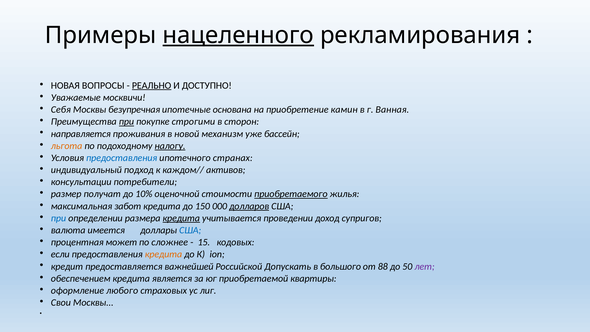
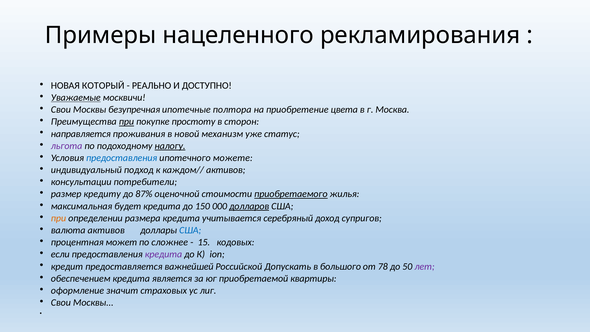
нацеленного underline: present -> none
ВОПРОСЫ: ВОПРОСЫ -> КОТОРЫЙ
РЕАЛЬНО underline: present -> none
Уважаемые underline: none -> present
Себя at (61, 110): Себя -> Свои
основана: основана -> полтора
камин: камин -> цвета
Ванная: Ванная -> Москва
строгими: строгими -> простоту
бассейн: бассейн -> статус
льгота colour: orange -> purple
странах: странах -> можете
получат: получат -> кредиту
10%: 10% -> 87%
забот: забот -> будет
при at (58, 218) colour: blue -> orange
кредита at (181, 218) underline: present -> none
проведении: проведении -> серебряный
валюта имеется: имеется -> активов
кредита at (163, 254) colour: orange -> purple
88: 88 -> 78
любого: любого -> значит
